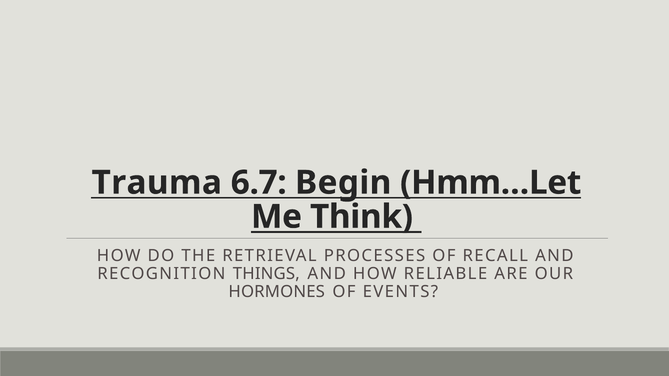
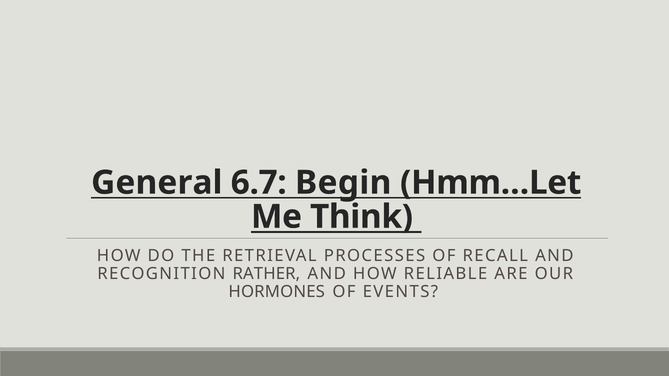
Trauma: Trauma -> General
THINGS: THINGS -> RATHER
